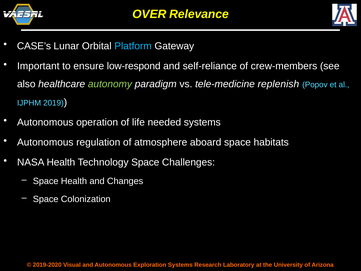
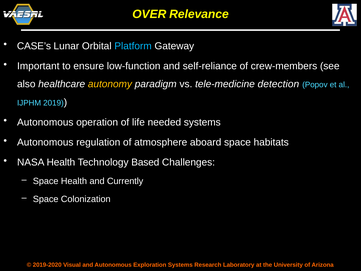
low-respond: low-respond -> low-function
autonomy colour: light green -> yellow
replenish: replenish -> detection
Technology Space: Space -> Based
Changes: Changes -> Currently
